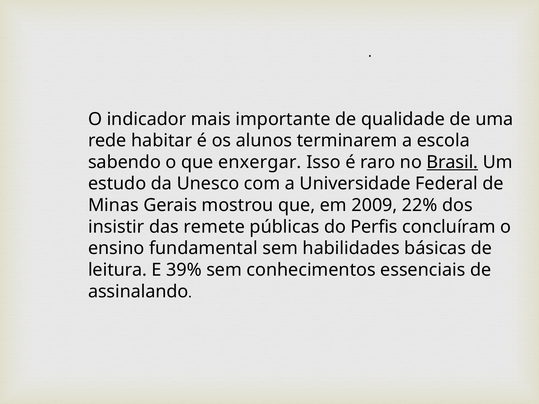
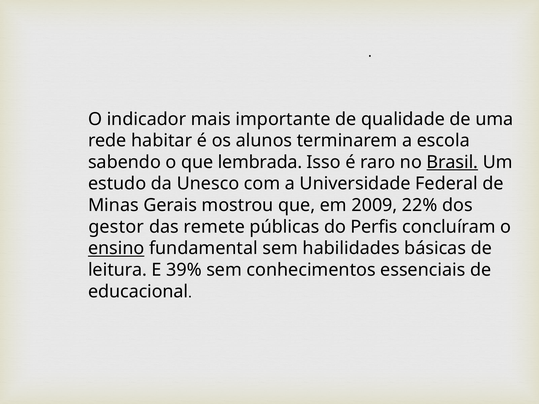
enxergar: enxergar -> lembrada
insistir: insistir -> gestor
ensino underline: none -> present
assinalando: assinalando -> educacional
